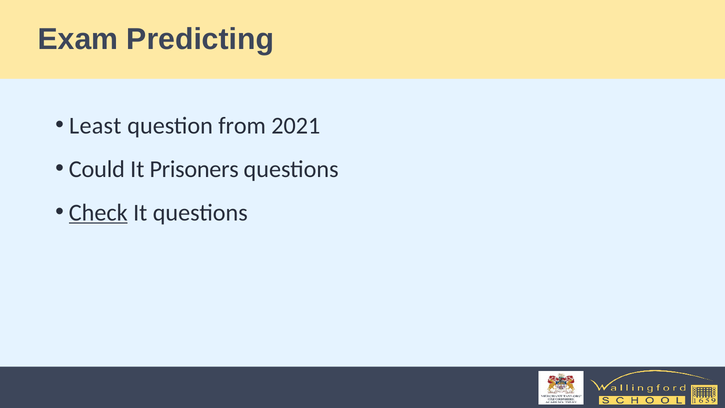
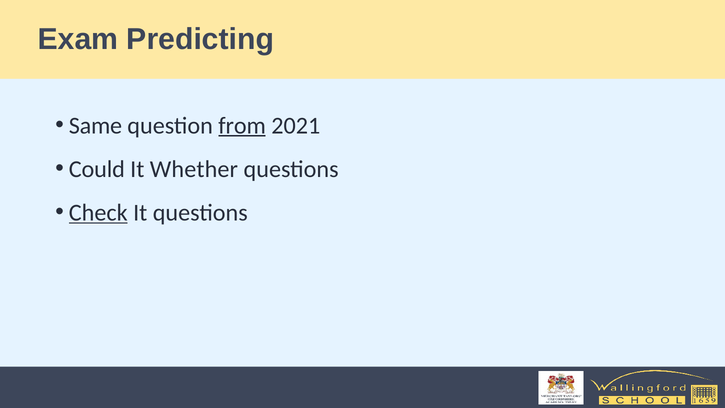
Least: Least -> Same
from underline: none -> present
Prisoners: Prisoners -> Whether
